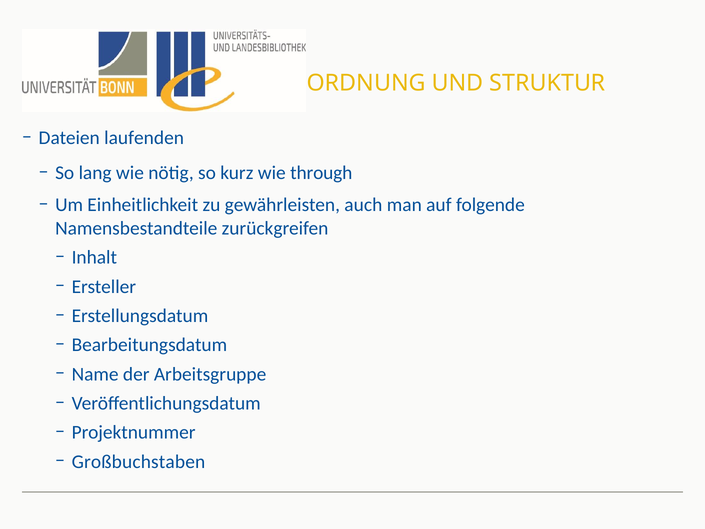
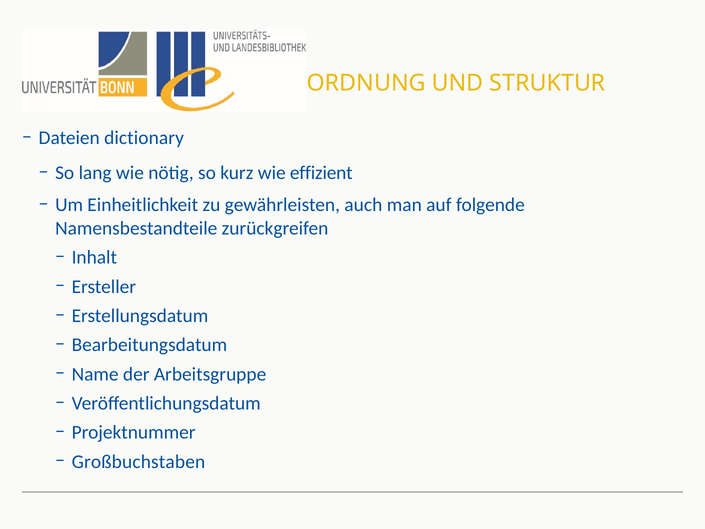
laufenden: laufenden -> dictionary
through: through -> effizient
